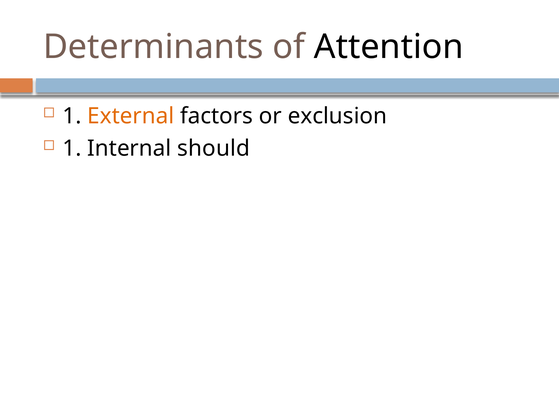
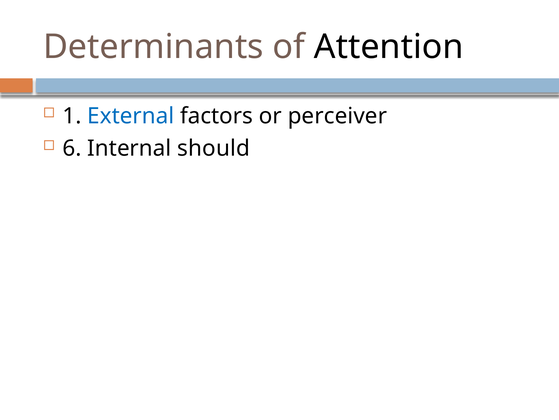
External colour: orange -> blue
exclusion: exclusion -> perceiver
1 at (72, 148): 1 -> 6
